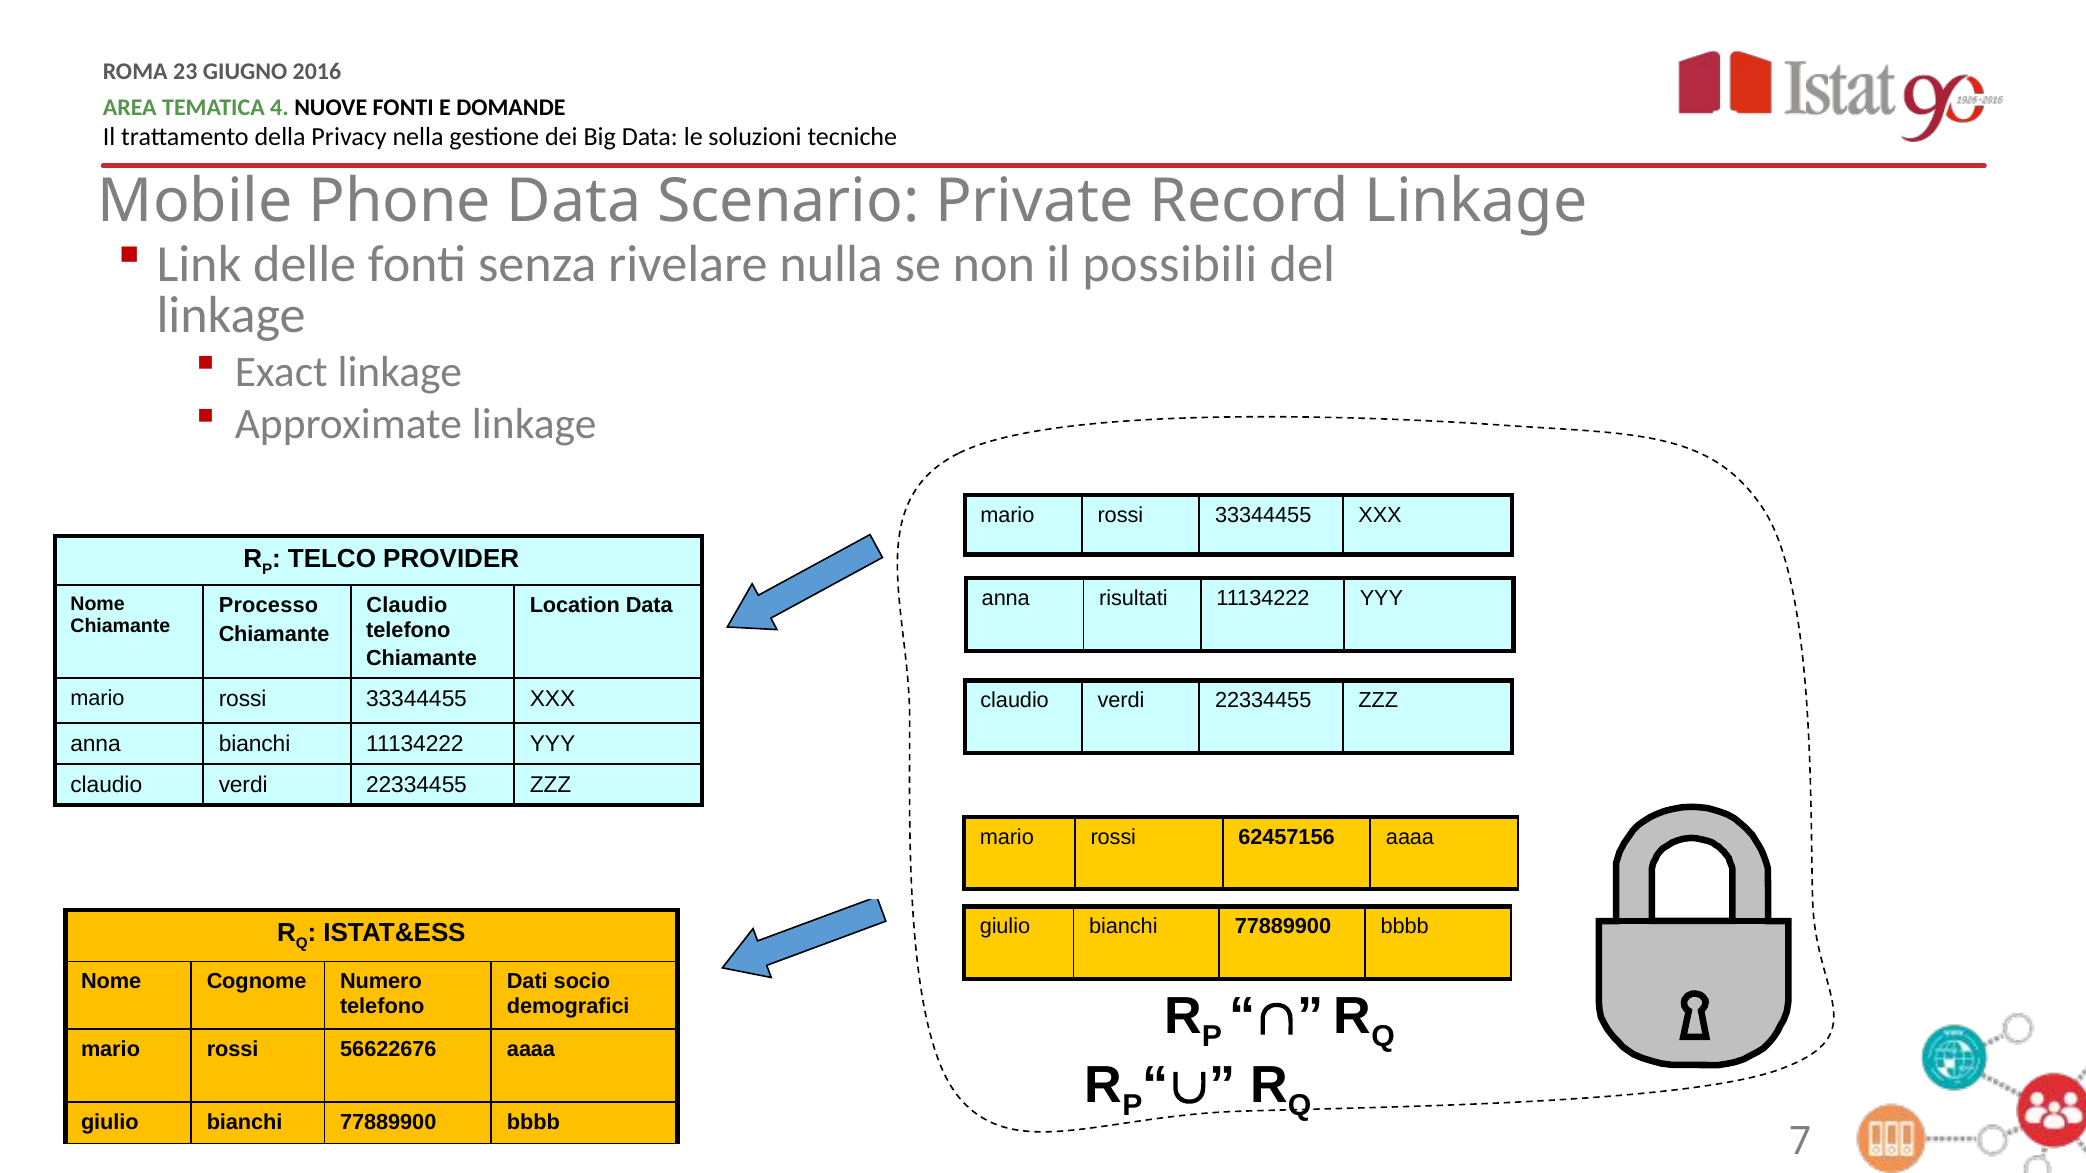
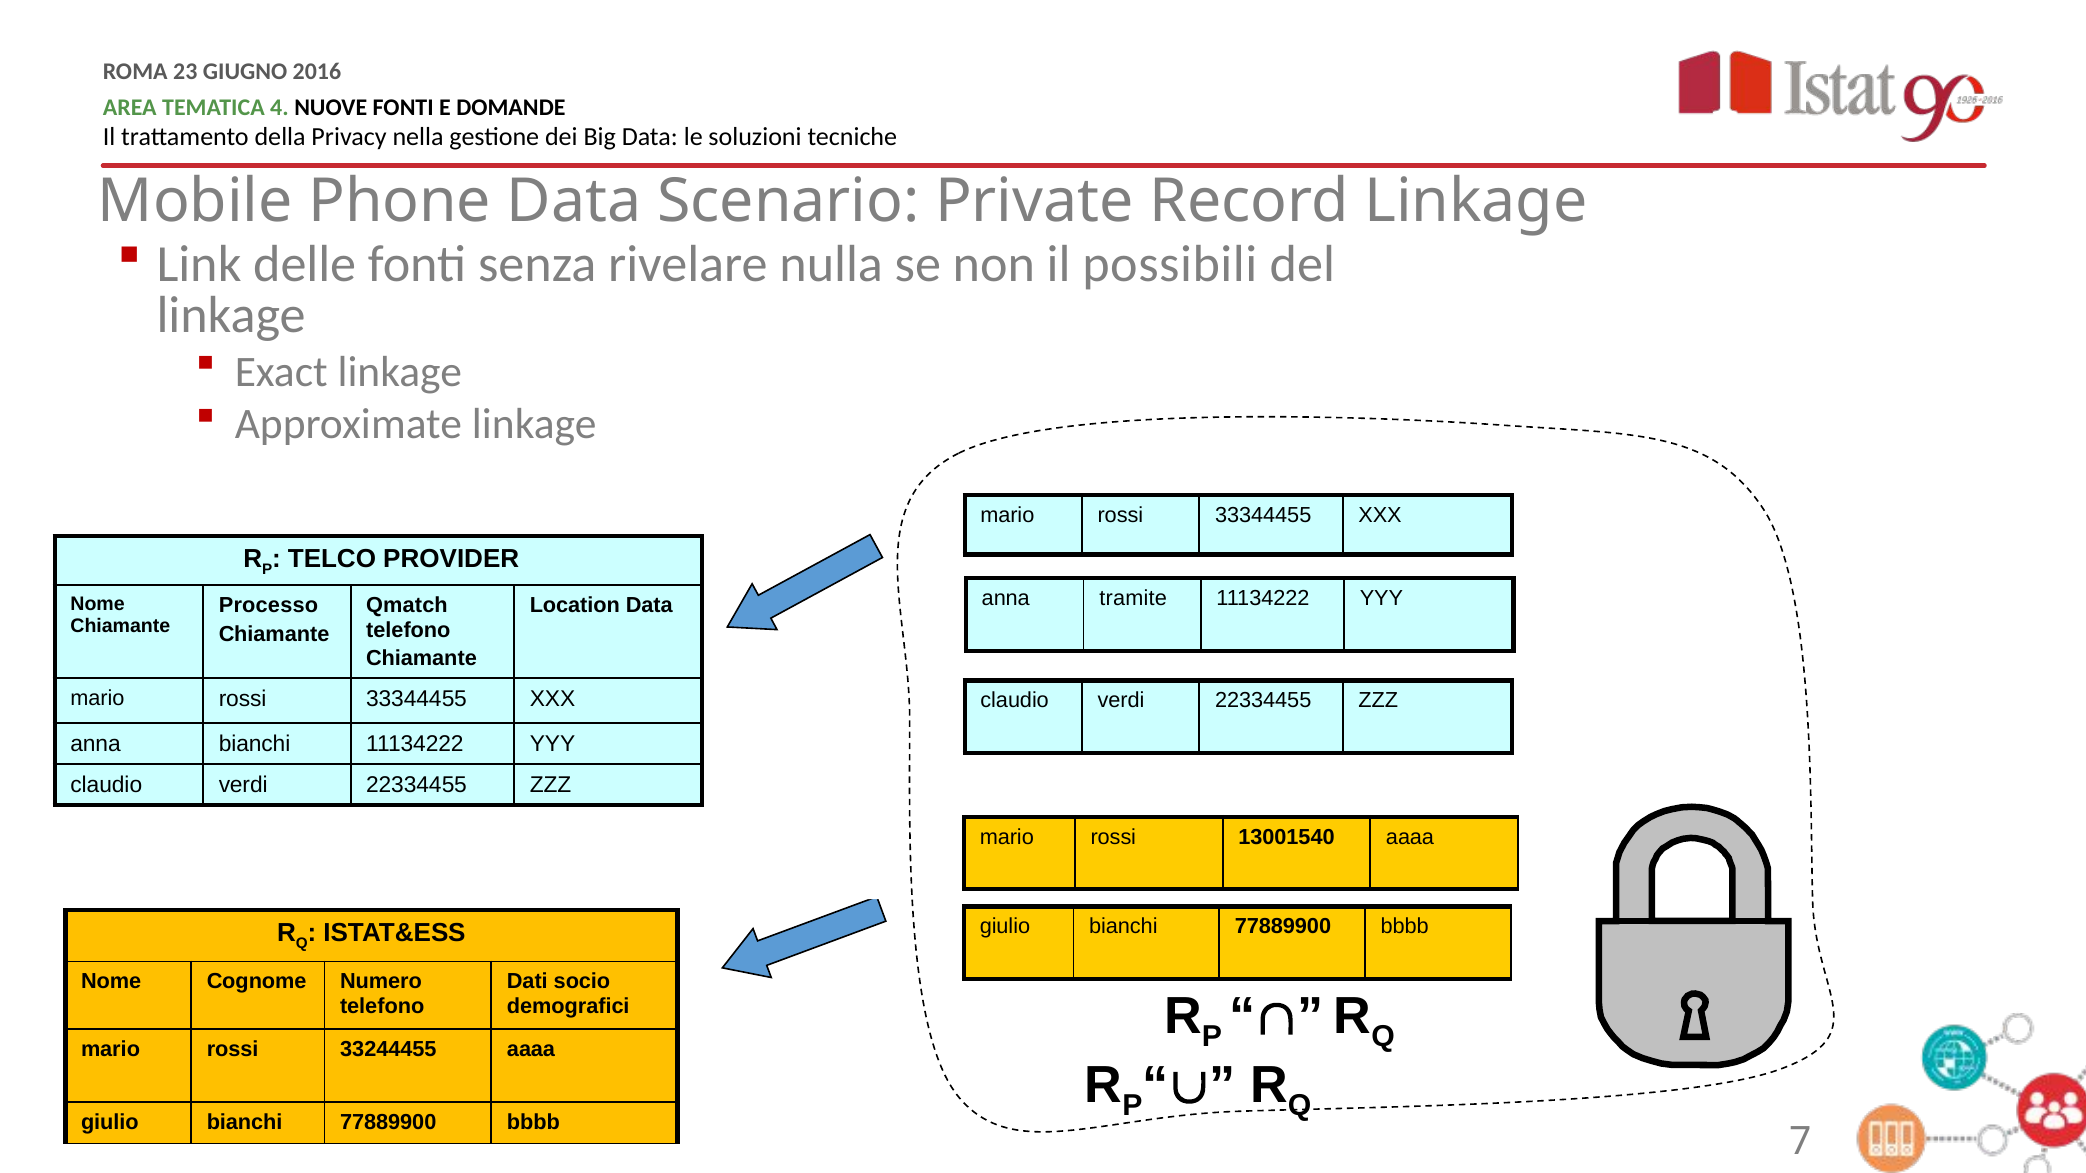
risultati: risultati -> tramite
Claudio at (407, 606): Claudio -> Qmatch
62457156: 62457156 -> 13001540
56622676: 56622676 -> 33244455
